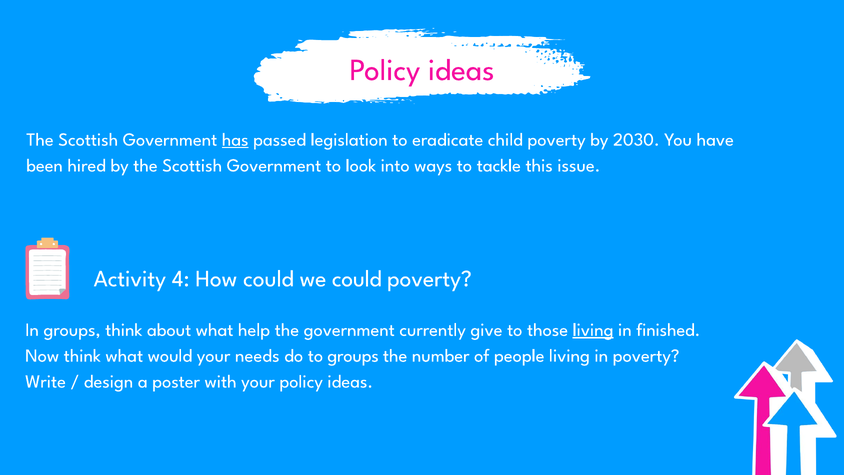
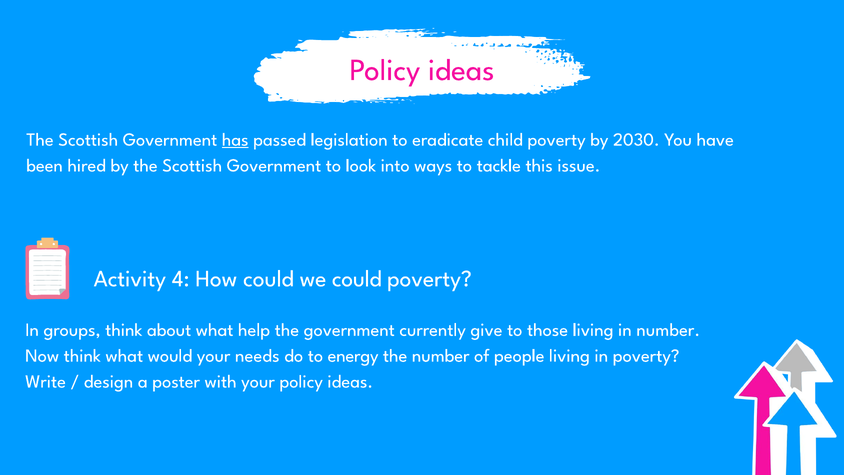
living at (593, 330) underline: present -> none
in finished: finished -> number
to groups: groups -> energy
